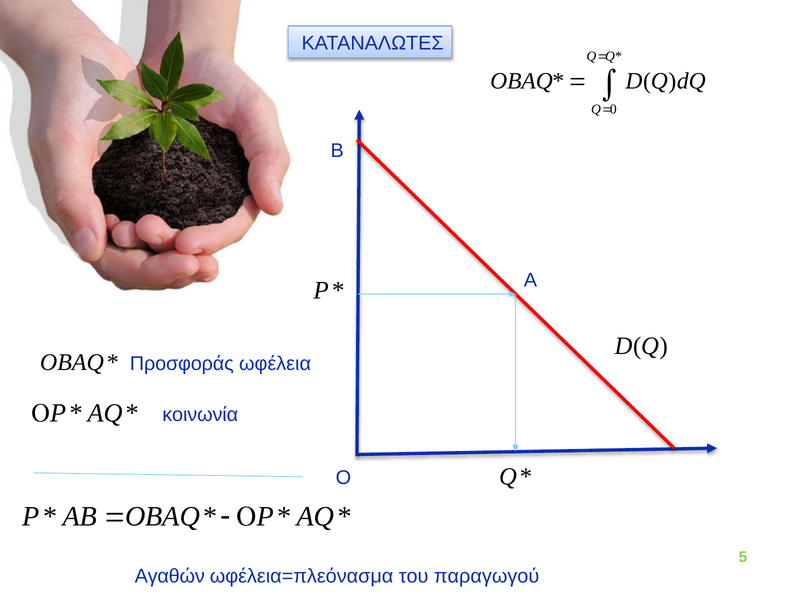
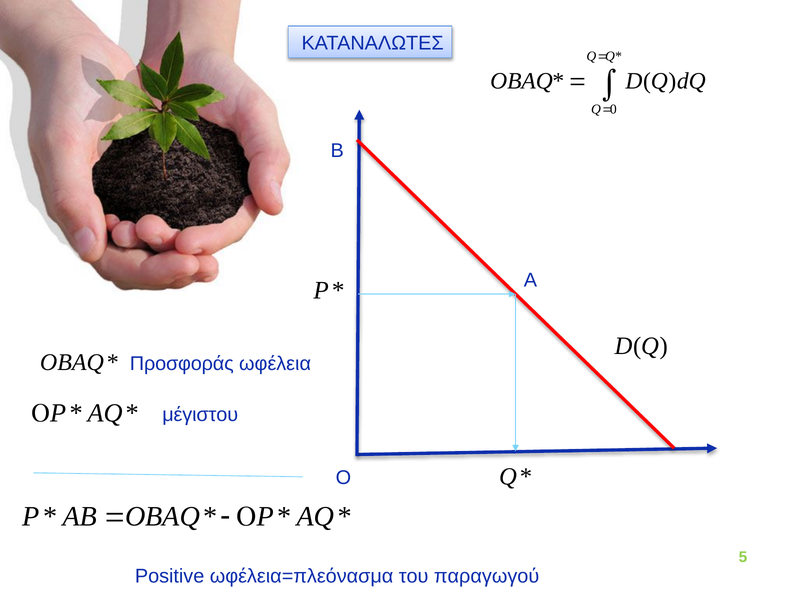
κοινωνία: κοινωνία -> μέγιστου
Αγαθών: Αγαθών -> Positive
